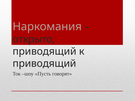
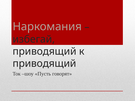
открыто: открыто -> избегай
